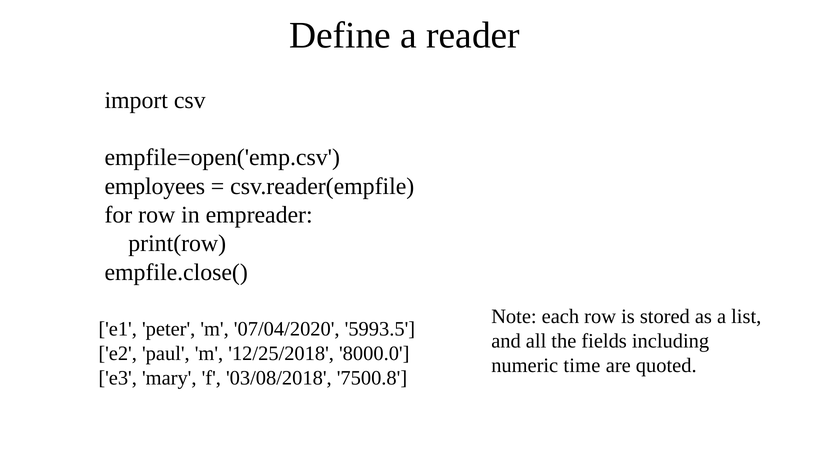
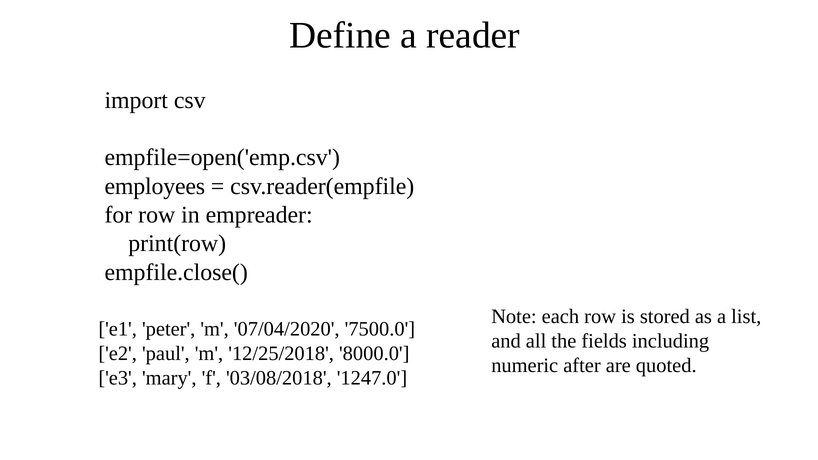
5993.5: 5993.5 -> 7500.0
time: time -> after
7500.8: 7500.8 -> 1247.0
